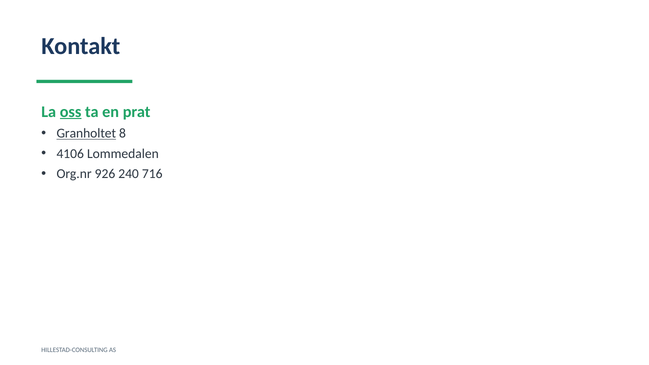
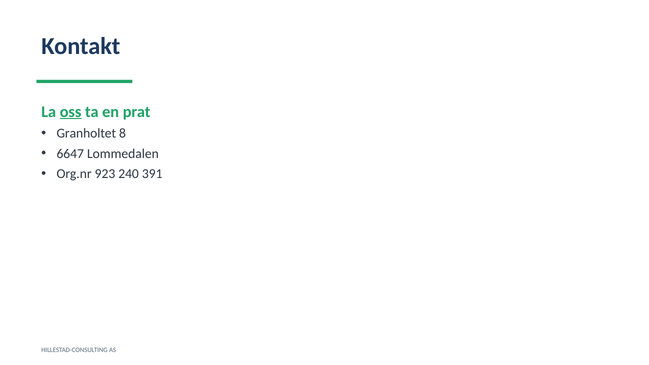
Granholtet underline: present -> none
4106: 4106 -> 6647
926: 926 -> 923
716: 716 -> 391
